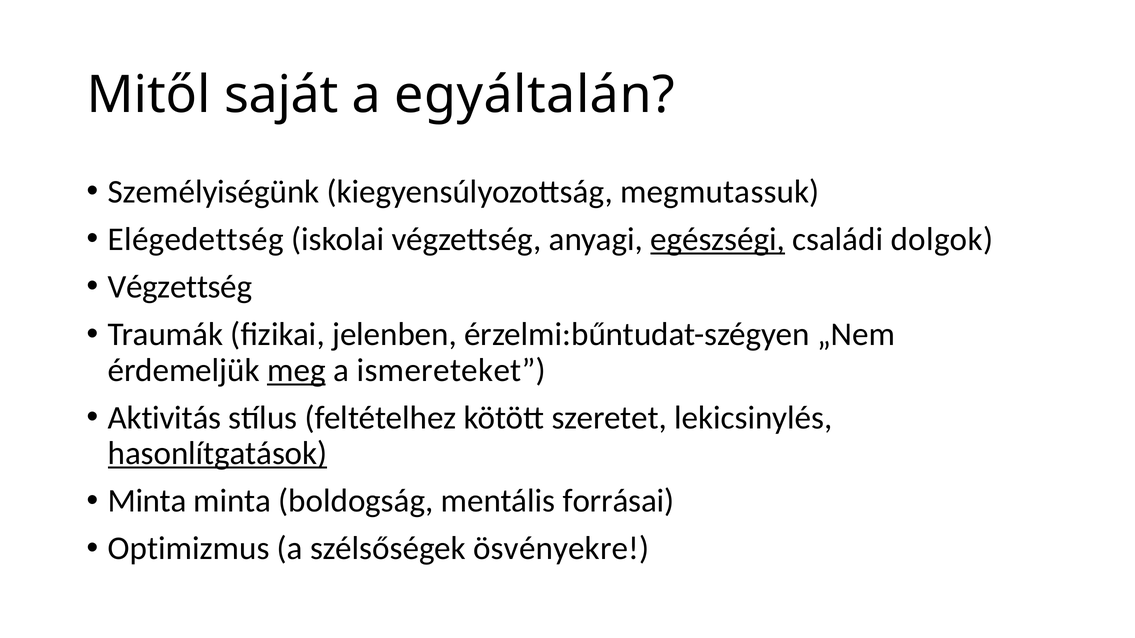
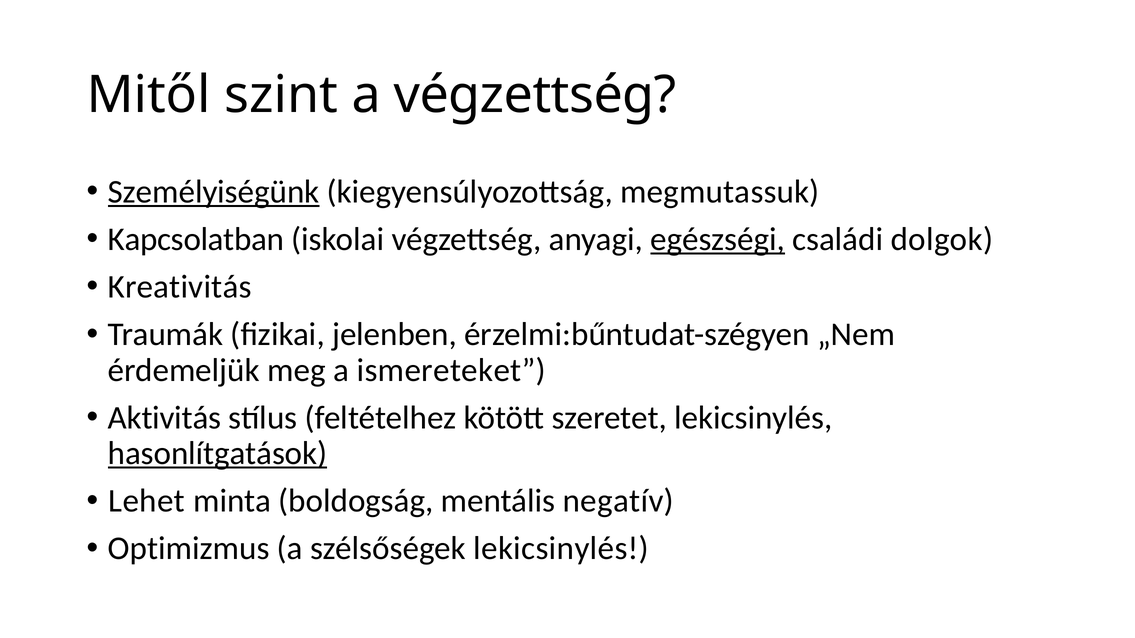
saját: saját -> szint
a egyáltalán: egyáltalán -> végzettség
Személyiségünk underline: none -> present
Elégedettség: Elégedettség -> Kapcsolatban
Végzettség at (180, 287): Végzettség -> Kreativitás
meg underline: present -> none
Minta at (147, 501): Minta -> Lehet
forrásai: forrásai -> negatív
szélsőségek ösvényekre: ösvényekre -> lekicsinylés
